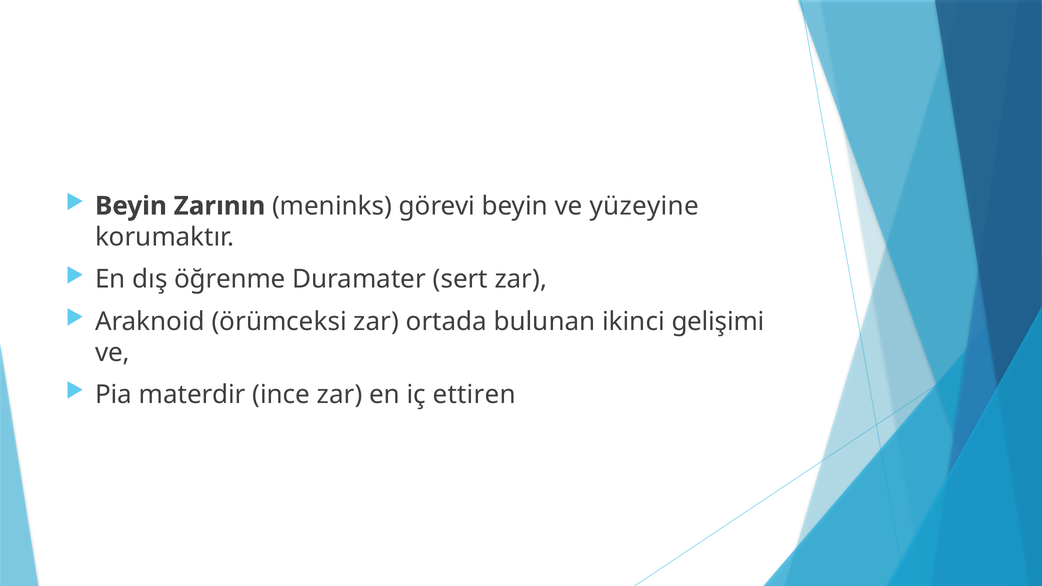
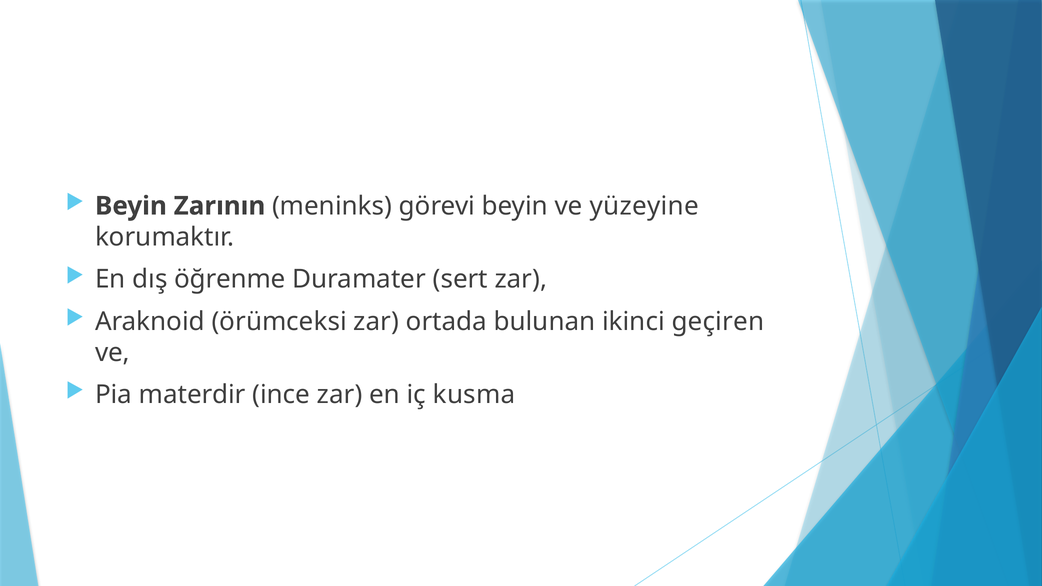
gelişimi: gelişimi -> geçiren
ettiren: ettiren -> kusma
